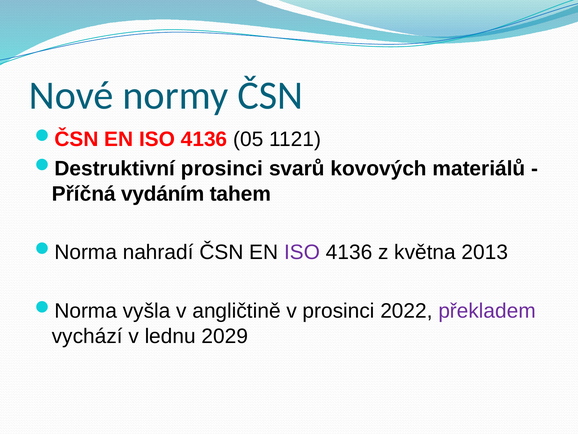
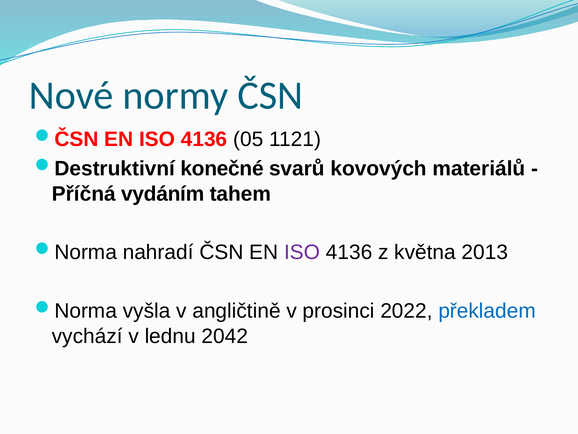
prosinci at (222, 168): prosinci -> konečné
překladem colour: purple -> blue
2029: 2029 -> 2042
